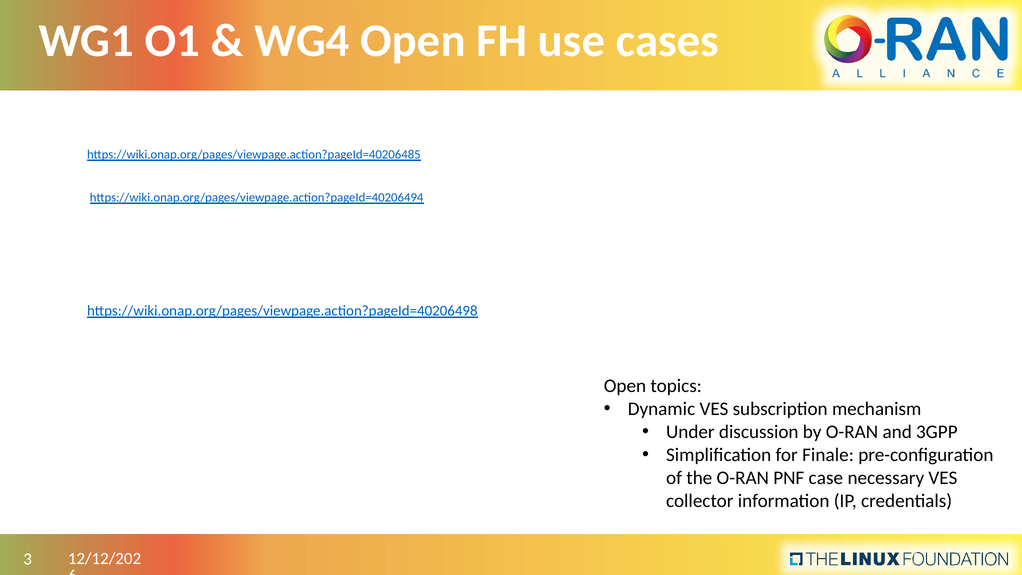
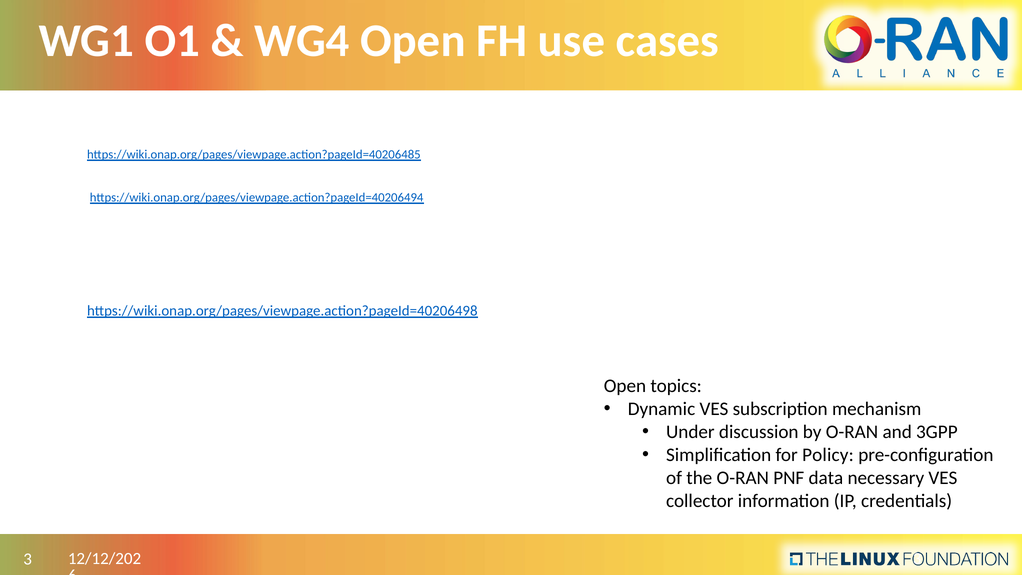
Finale: Finale -> Policy
case: case -> data
